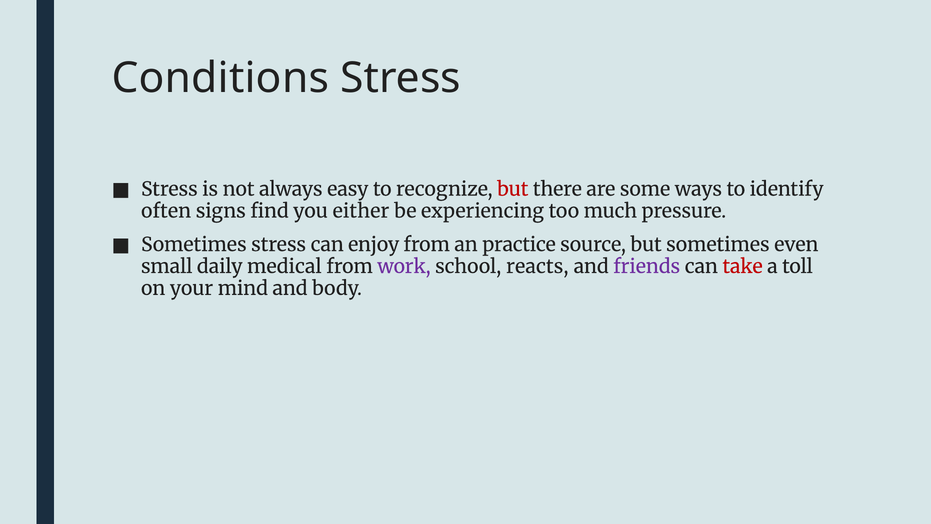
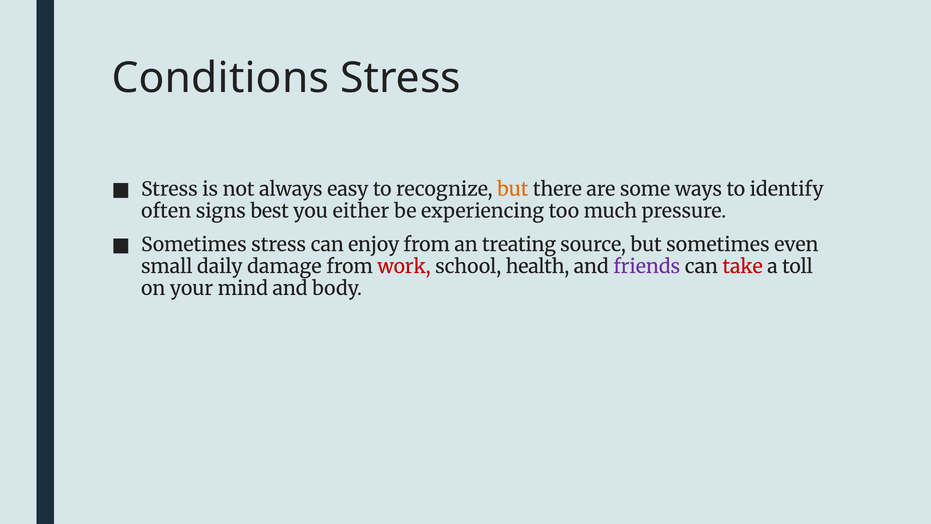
but at (513, 189) colour: red -> orange
find: find -> best
practice: practice -> treating
medical: medical -> damage
work colour: purple -> red
reacts: reacts -> health
